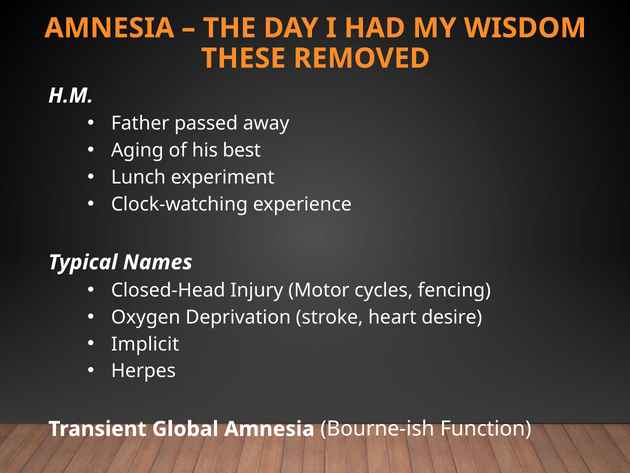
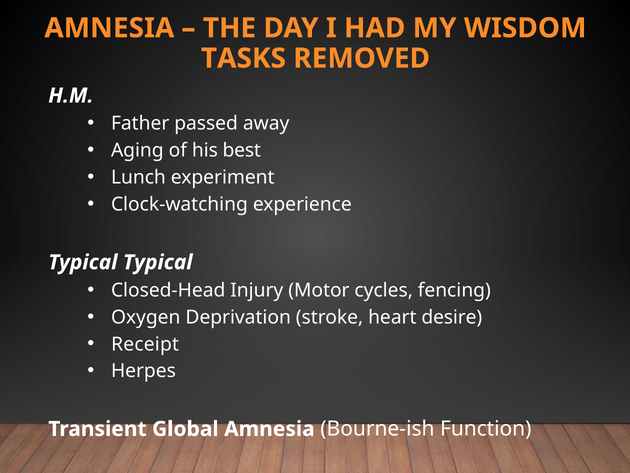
THESE: THESE -> TASKS
Typical Names: Names -> Typical
Implicit: Implicit -> Receipt
